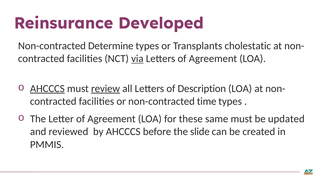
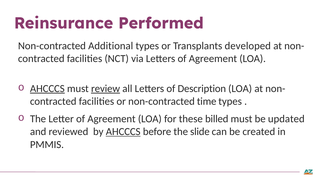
Developed: Developed -> Performed
Determine: Determine -> Additional
cholestatic: cholestatic -> developed
via underline: present -> none
same: same -> billed
AHCCCS at (123, 131) underline: none -> present
